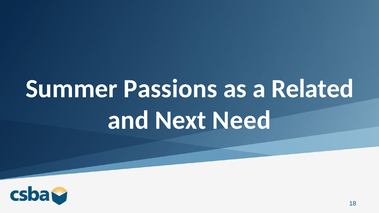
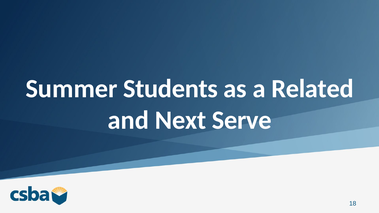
Passions: Passions -> Students
Need: Need -> Serve
